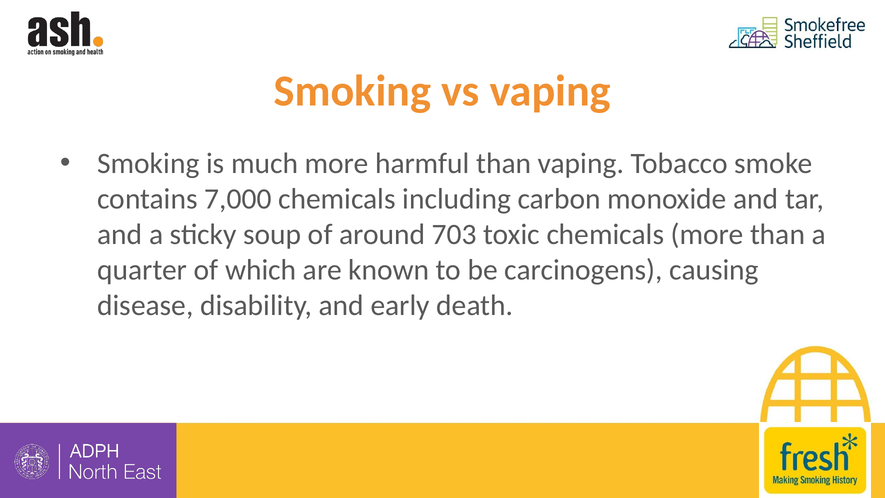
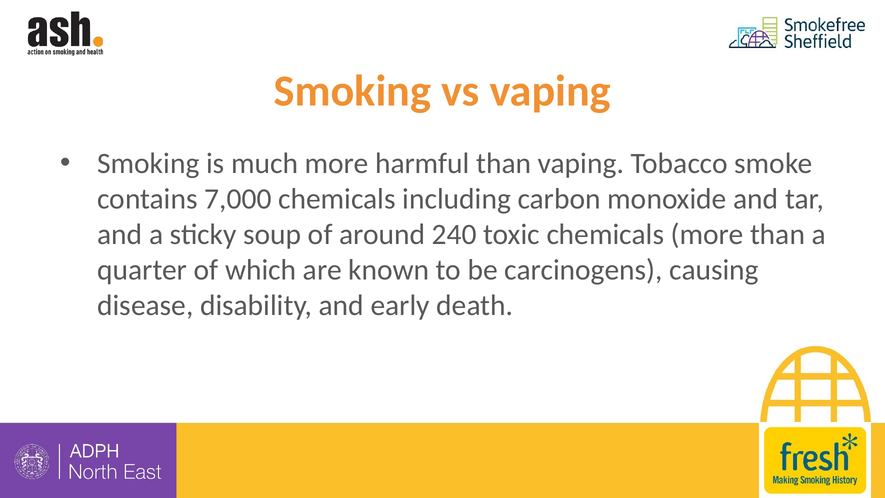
703: 703 -> 240
